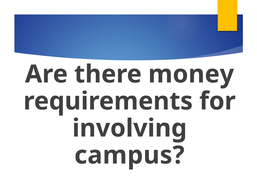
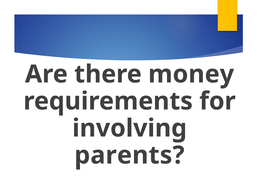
campus: campus -> parents
